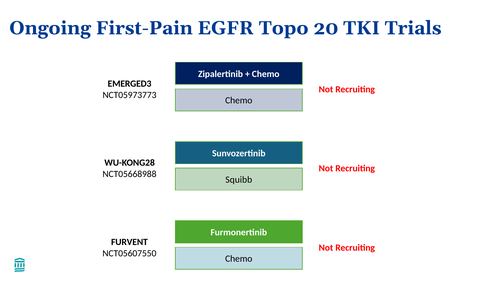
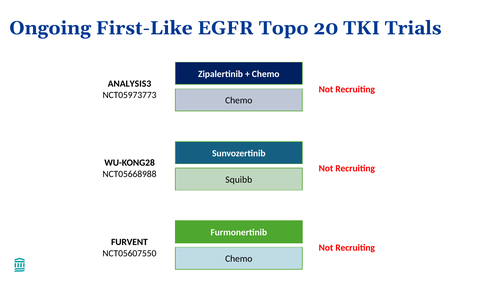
First-Pain: First-Pain -> First-Like
EMERGED3: EMERGED3 -> ANALYSIS3
